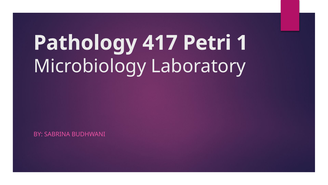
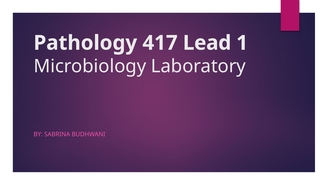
Petri: Petri -> Lead
